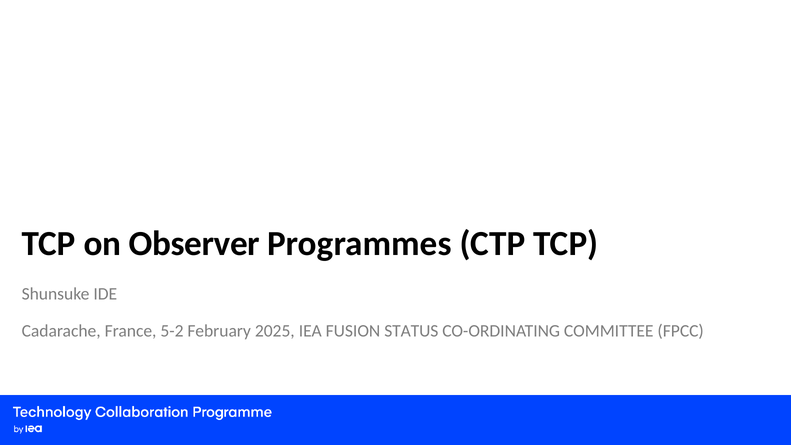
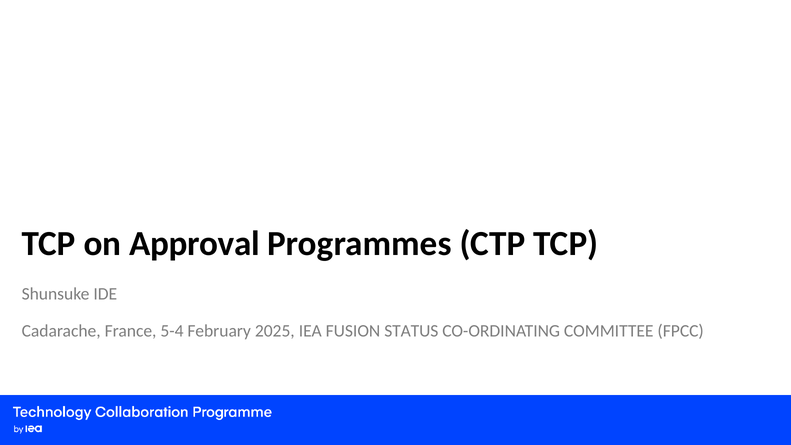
Observer: Observer -> Approval
5-2: 5-2 -> 5-4
